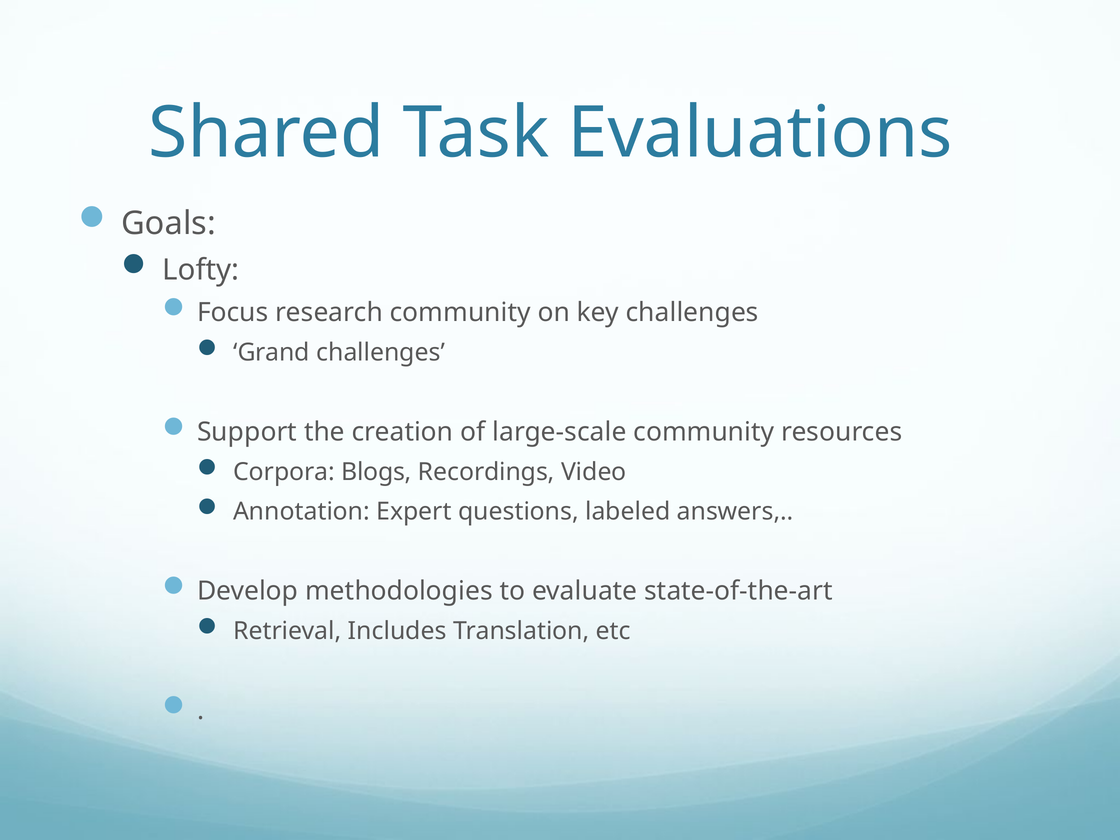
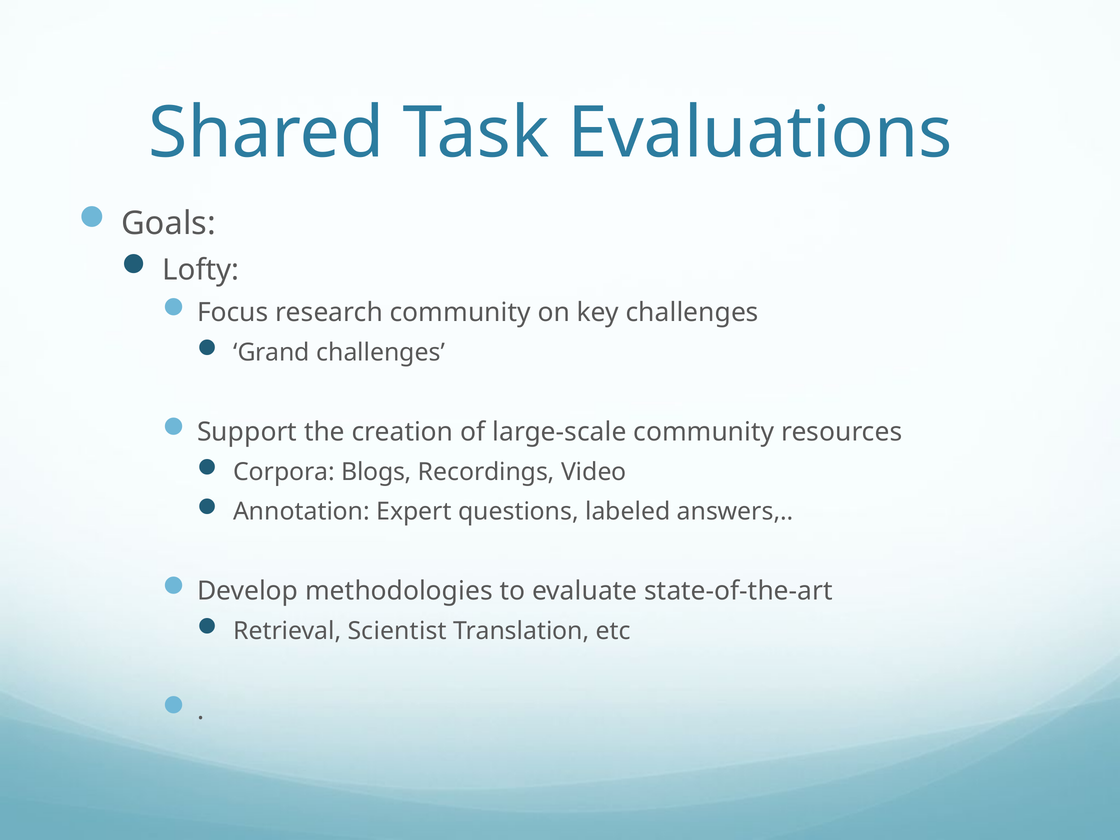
Includes: Includes -> Scientist
